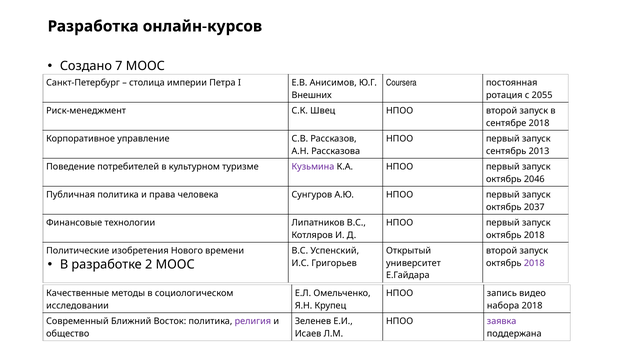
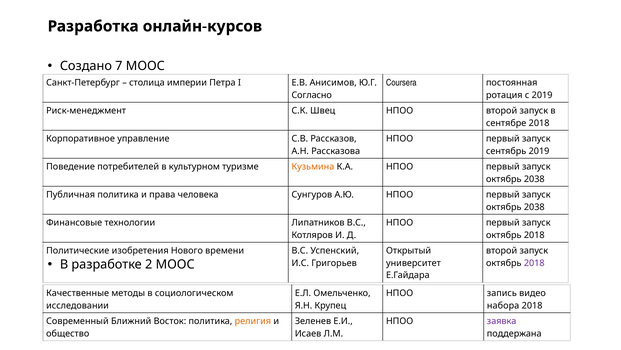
Внешних: Внешних -> Согласно
с 2055: 2055 -> 2019
сентябрь 2013: 2013 -> 2019
Кузьмина colour: purple -> orange
2046 at (534, 179): 2046 -> 2038
2037 at (534, 207): 2037 -> 2038
религия colour: purple -> orange
